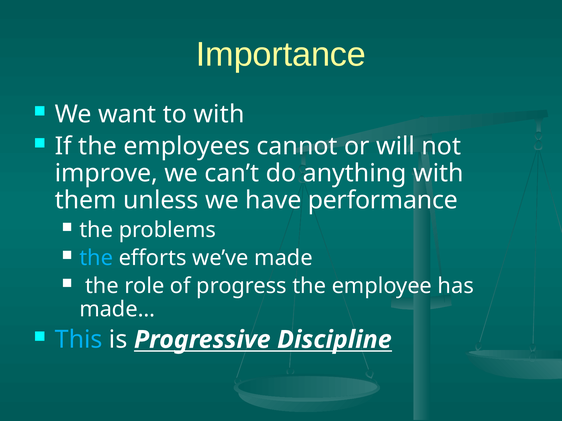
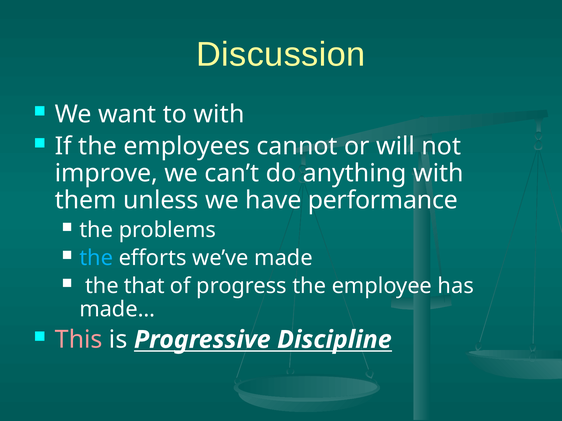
Importance: Importance -> Discussion
role: role -> that
This colour: light blue -> pink
